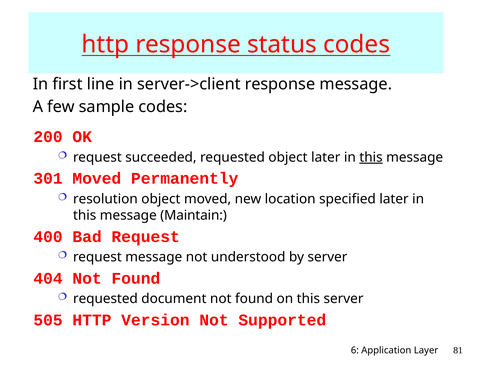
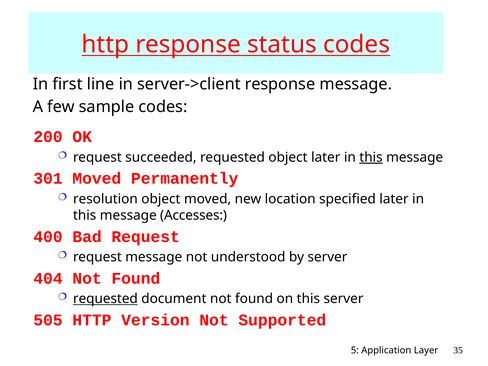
Maintain: Maintain -> Accesses
requested at (105, 299) underline: none -> present
6: 6 -> 5
81: 81 -> 35
